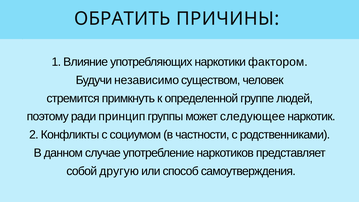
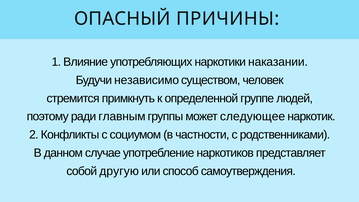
ОБРАТИТЬ: ОБРАТИТЬ -> ОПАСНЫЙ
фактором: фактором -> наказании
принцип: принцип -> главным
